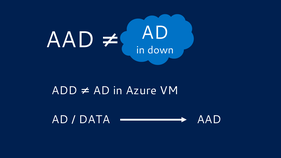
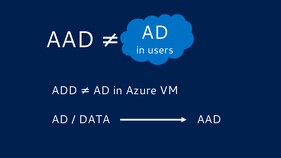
down: down -> users
